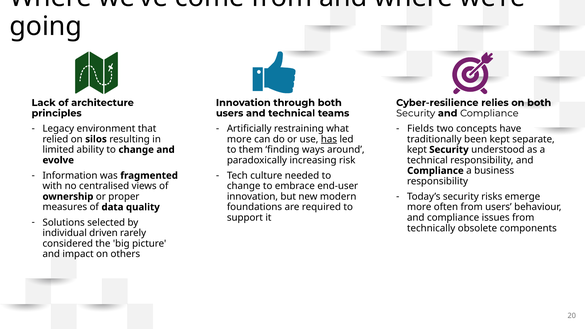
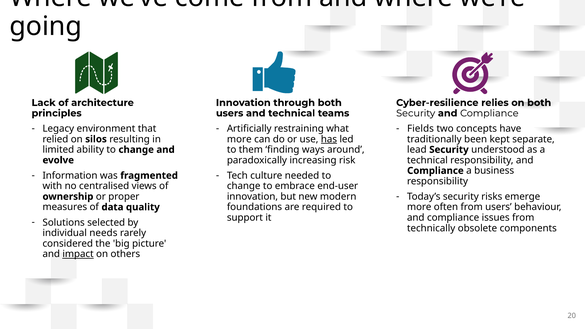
kept at (417, 150): kept -> lead
driven: driven -> needs
impact underline: none -> present
